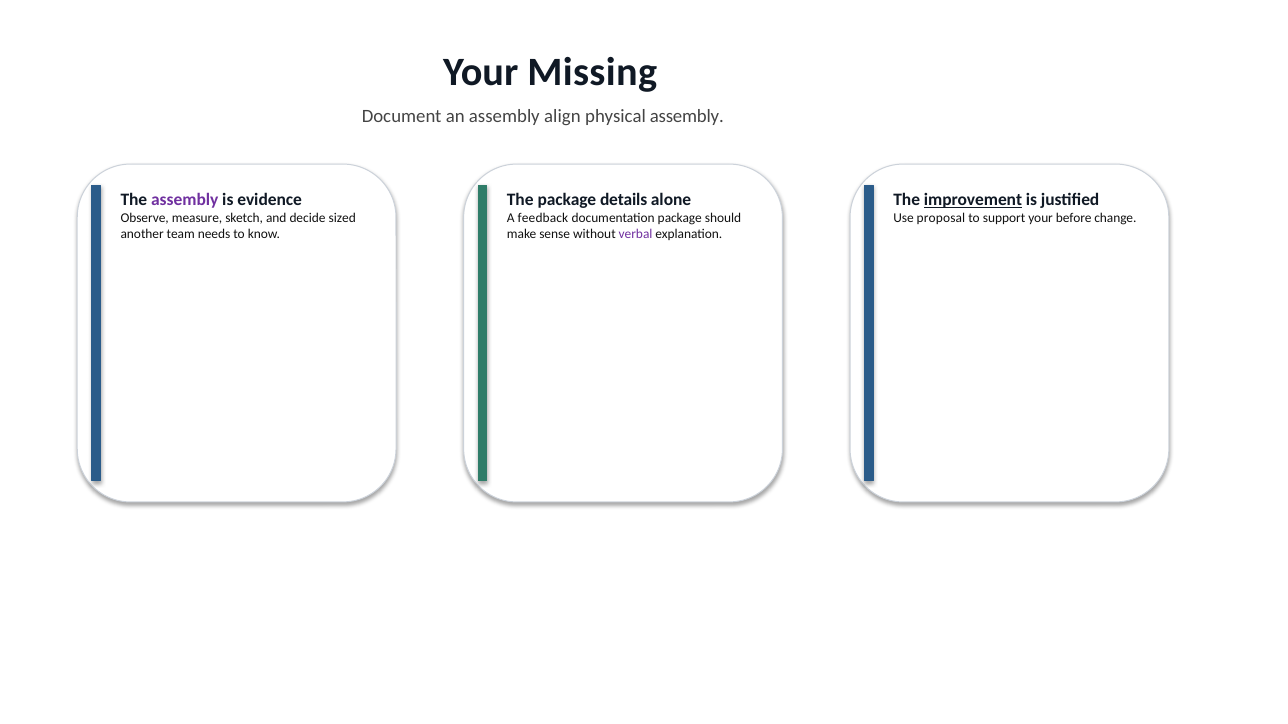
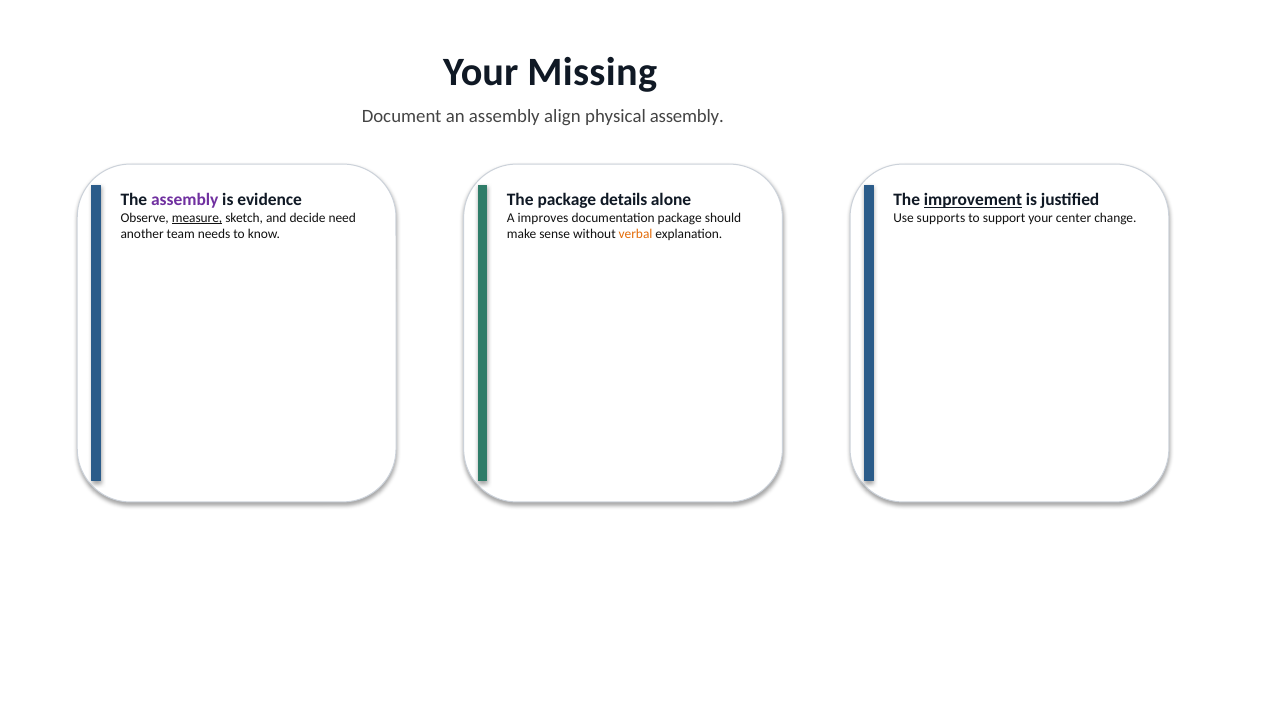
measure underline: none -> present
sized: sized -> need
feedback: feedback -> improves
proposal: proposal -> supports
before: before -> center
verbal colour: purple -> orange
